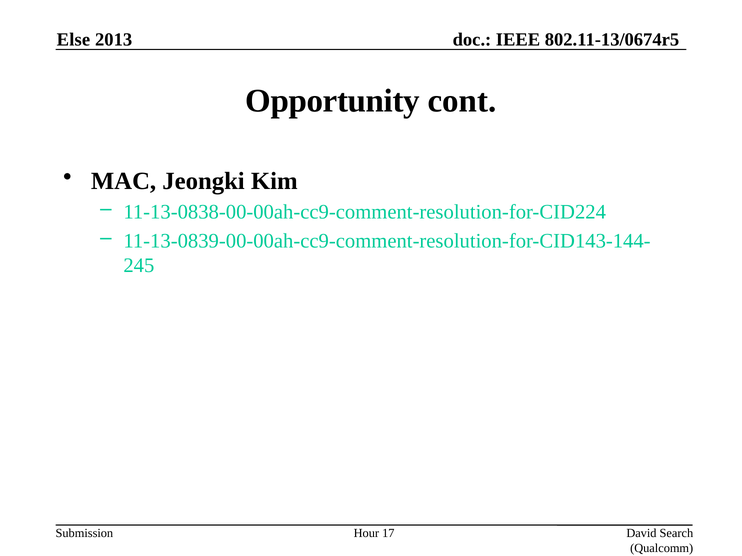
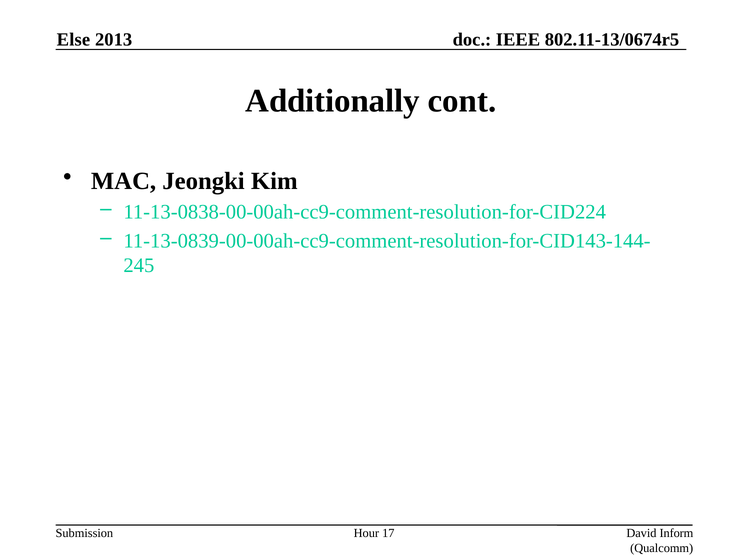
Opportunity: Opportunity -> Additionally
Search: Search -> Inform
